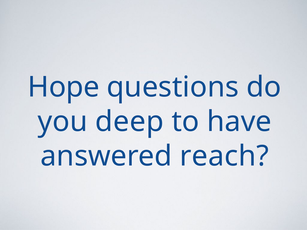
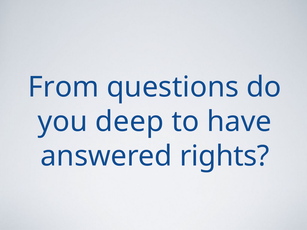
Hope: Hope -> From
reach: reach -> rights
